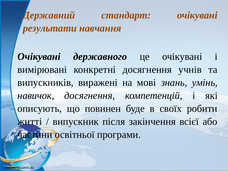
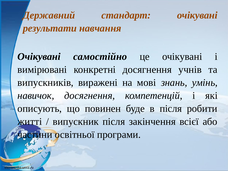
державного: державного -> самостійно
в своїх: своїх -> після
